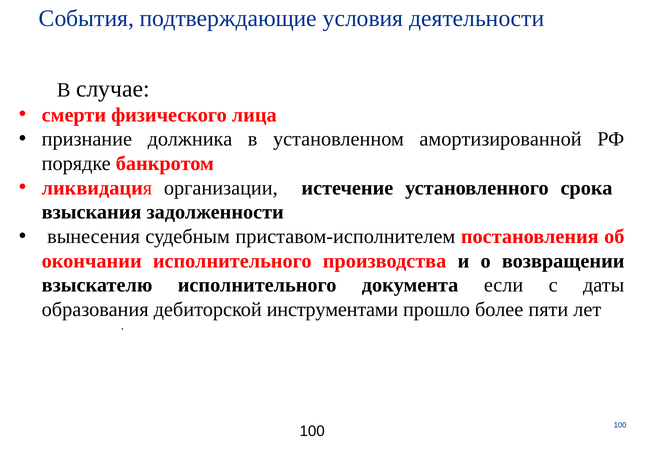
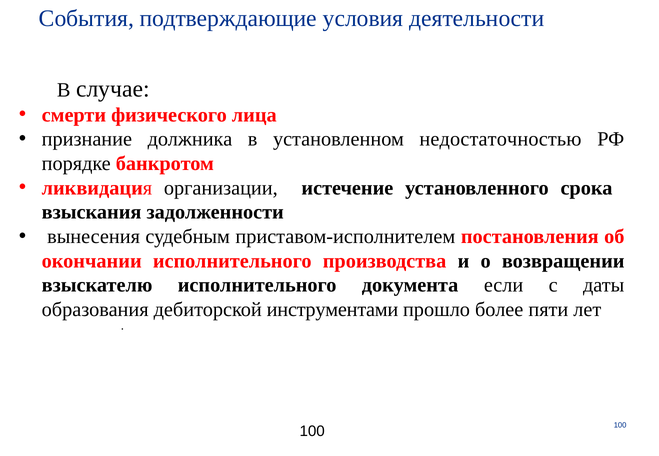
амортизированной: амортизированной -> недостаточностью
